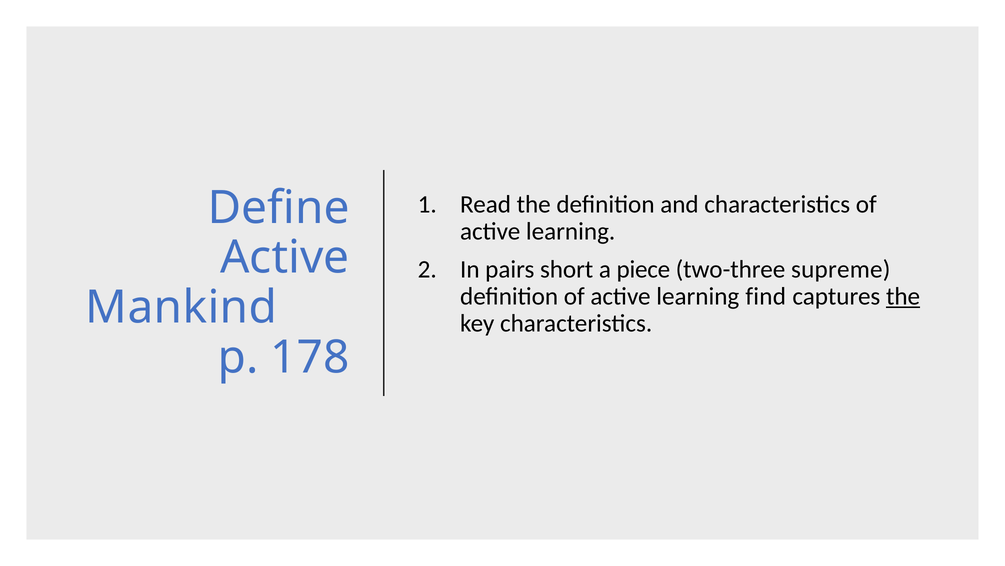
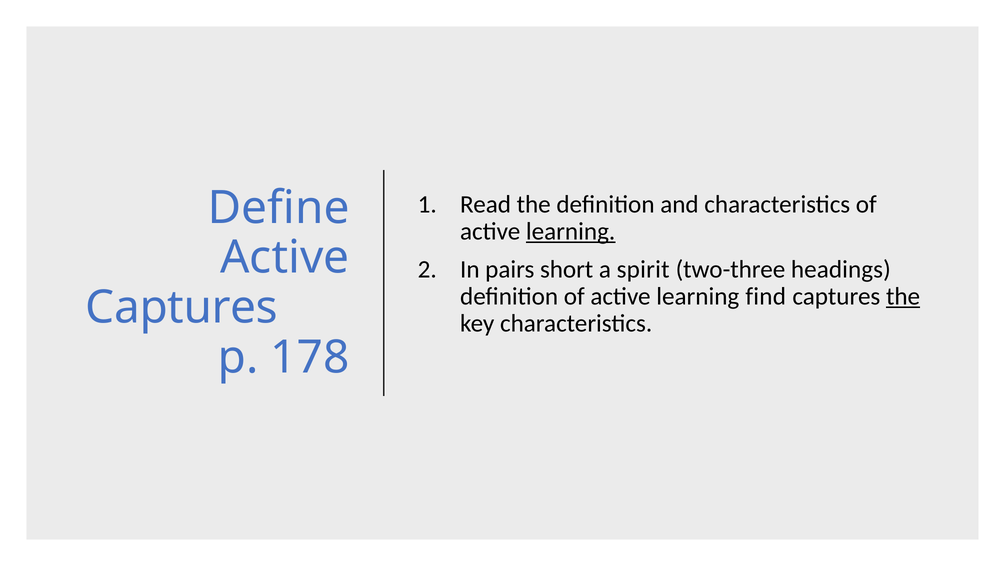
learning at (571, 231) underline: none -> present
piece: piece -> spirit
supreme: supreme -> headings
Mankind at (181, 307): Mankind -> Captures
